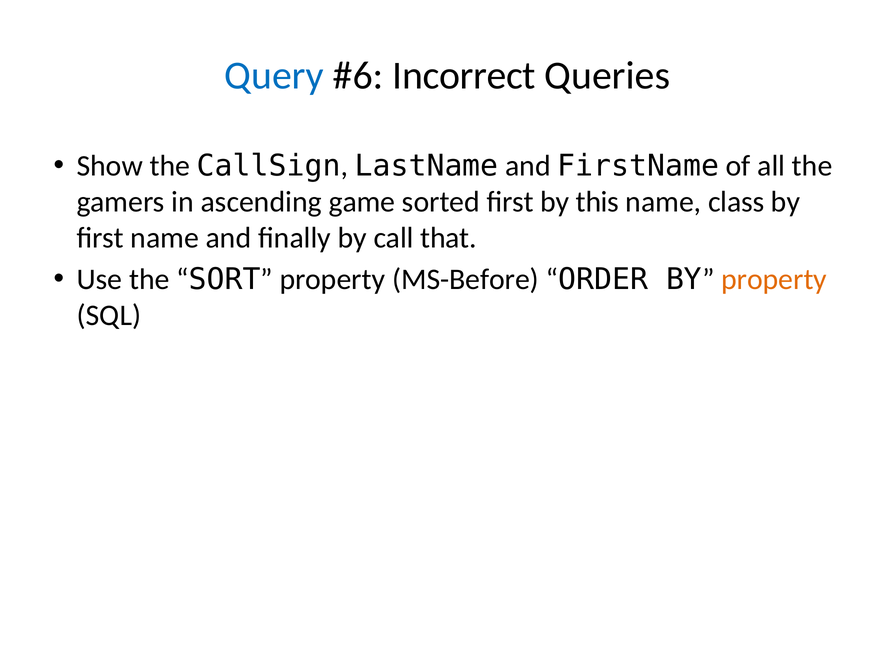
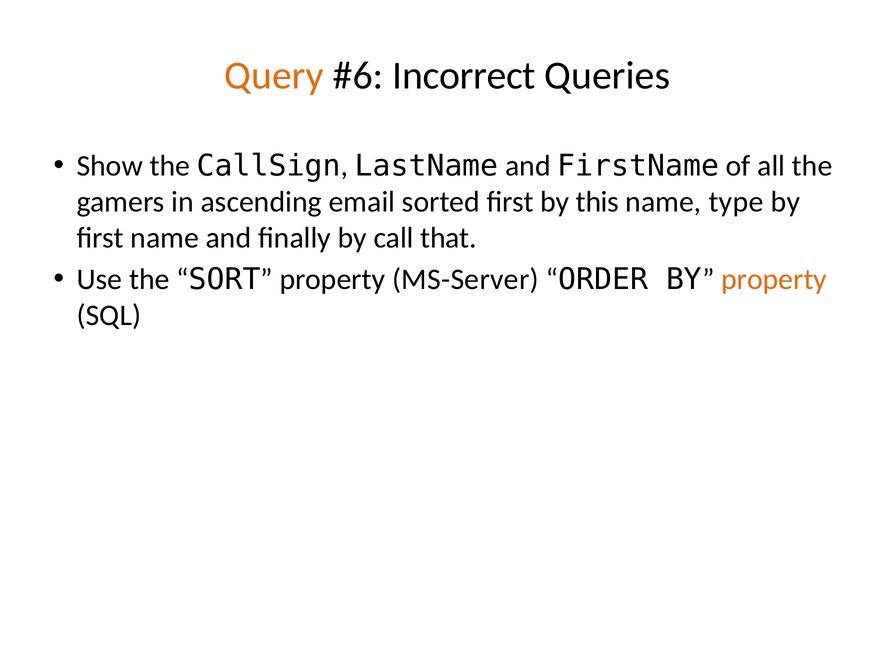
Query colour: blue -> orange
game: game -> email
class: class -> type
MS-Before: MS-Before -> MS-Server
